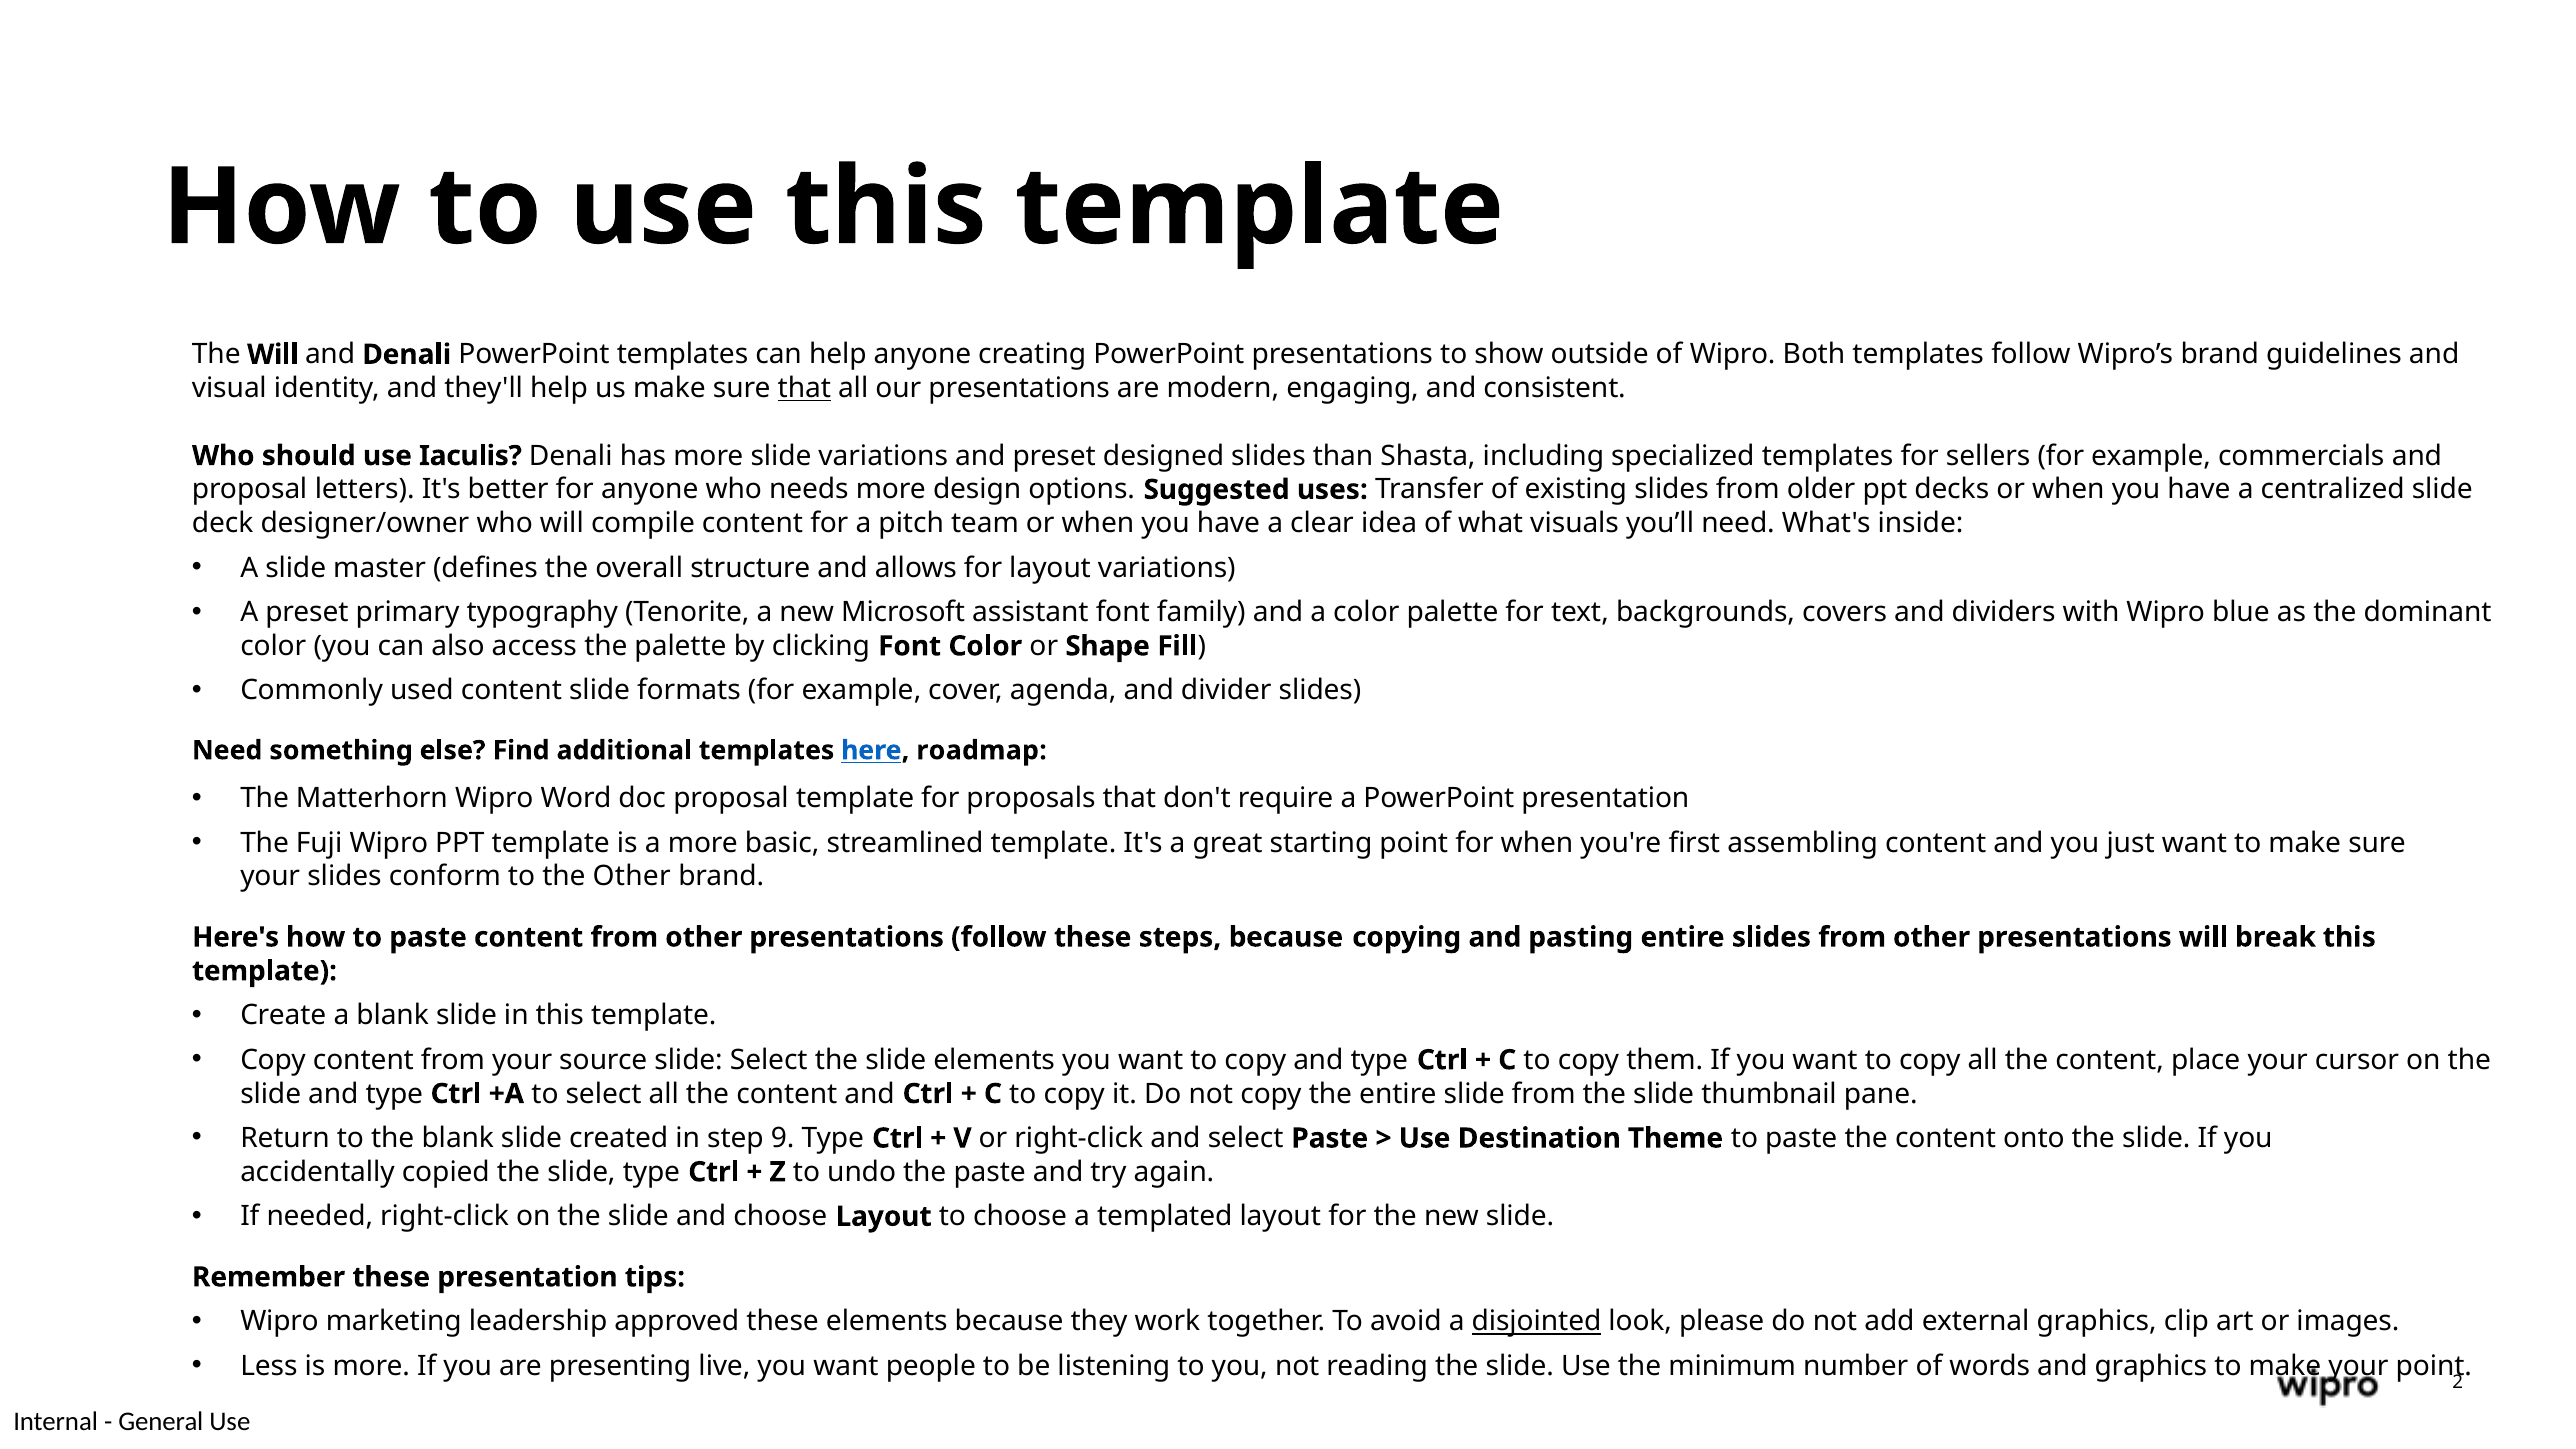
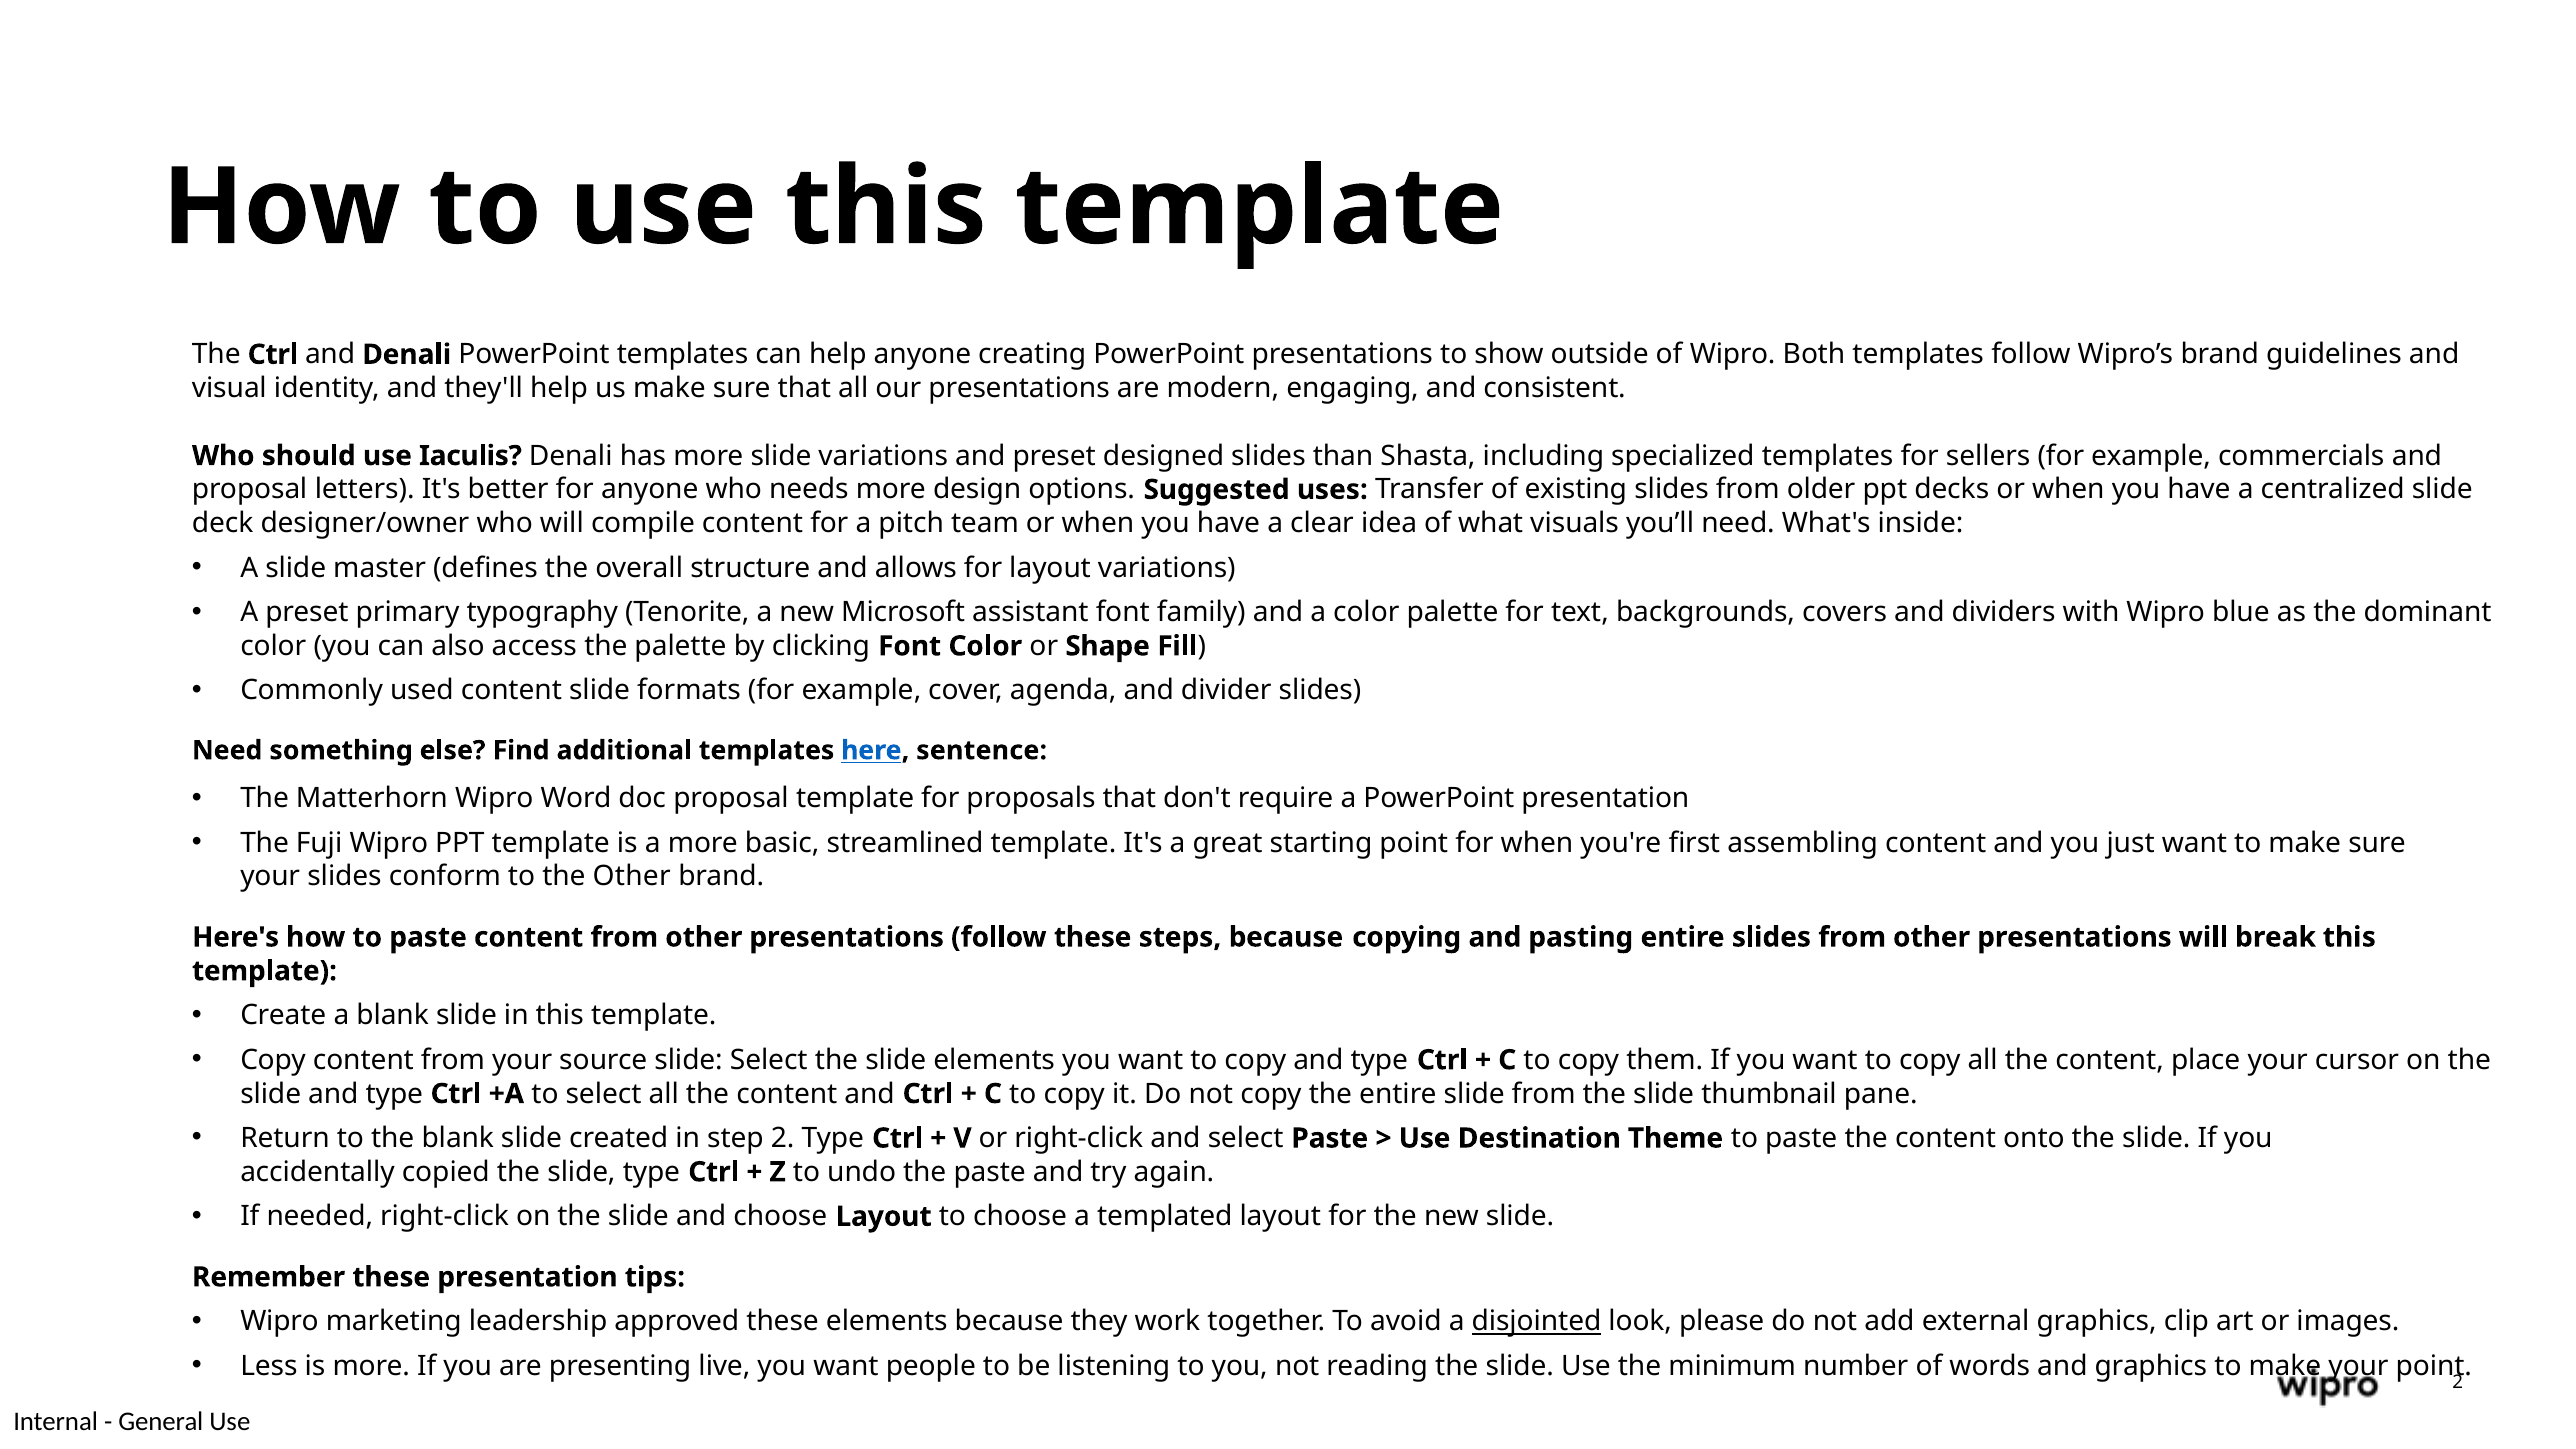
The Will: Will -> Ctrl
that at (804, 388) underline: present -> none
roadmap: roadmap -> sentence
step 9: 9 -> 2
